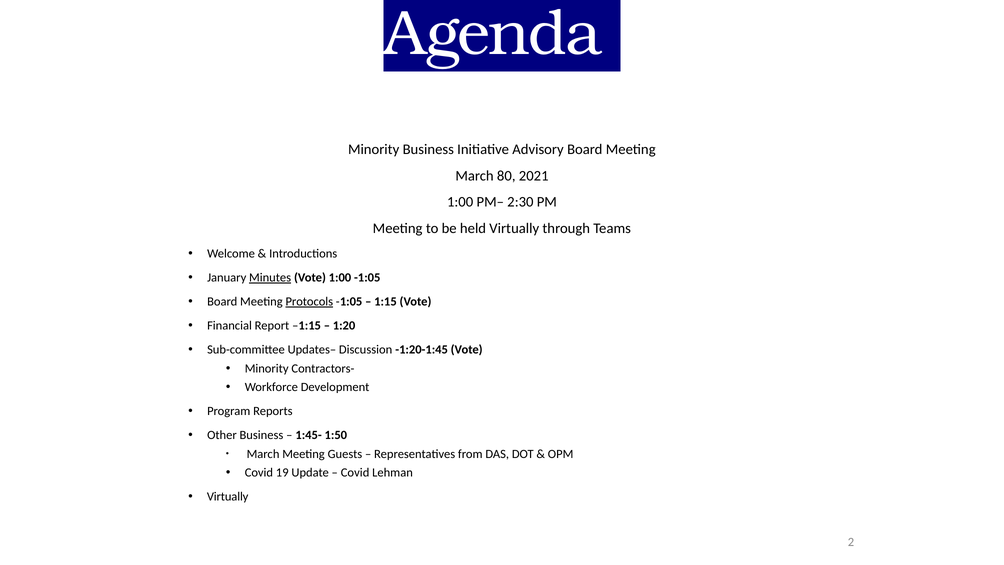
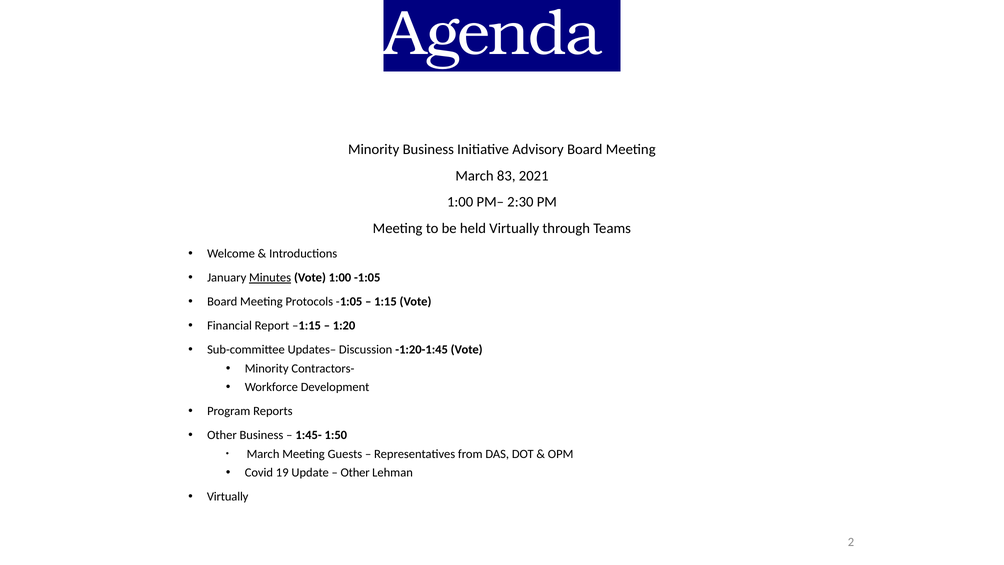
80: 80 -> 83
Protocols underline: present -> none
Covid at (355, 473): Covid -> Other
